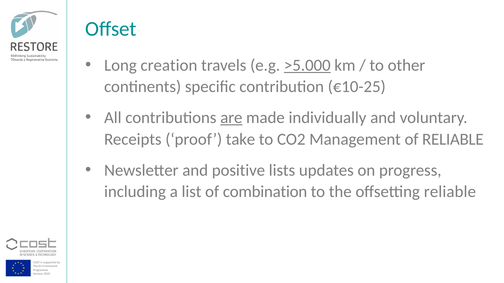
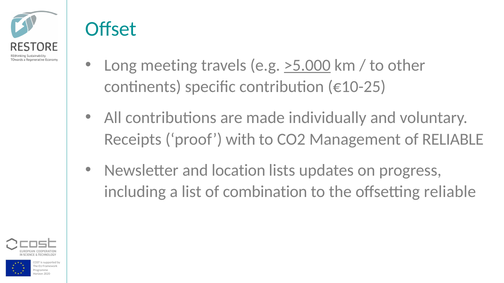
creation: creation -> meeting
are underline: present -> none
take: take -> with
positive: positive -> location
